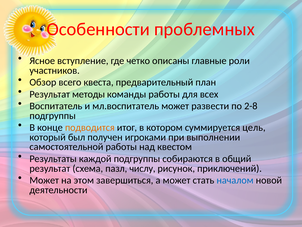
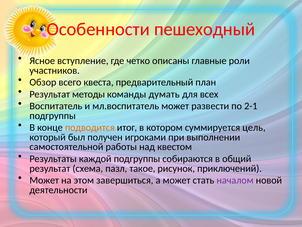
проблемных: проблемных -> пешеходный
команды работы: работы -> думать
2-8: 2-8 -> 2-1
числу: числу -> такое
началом colour: blue -> purple
